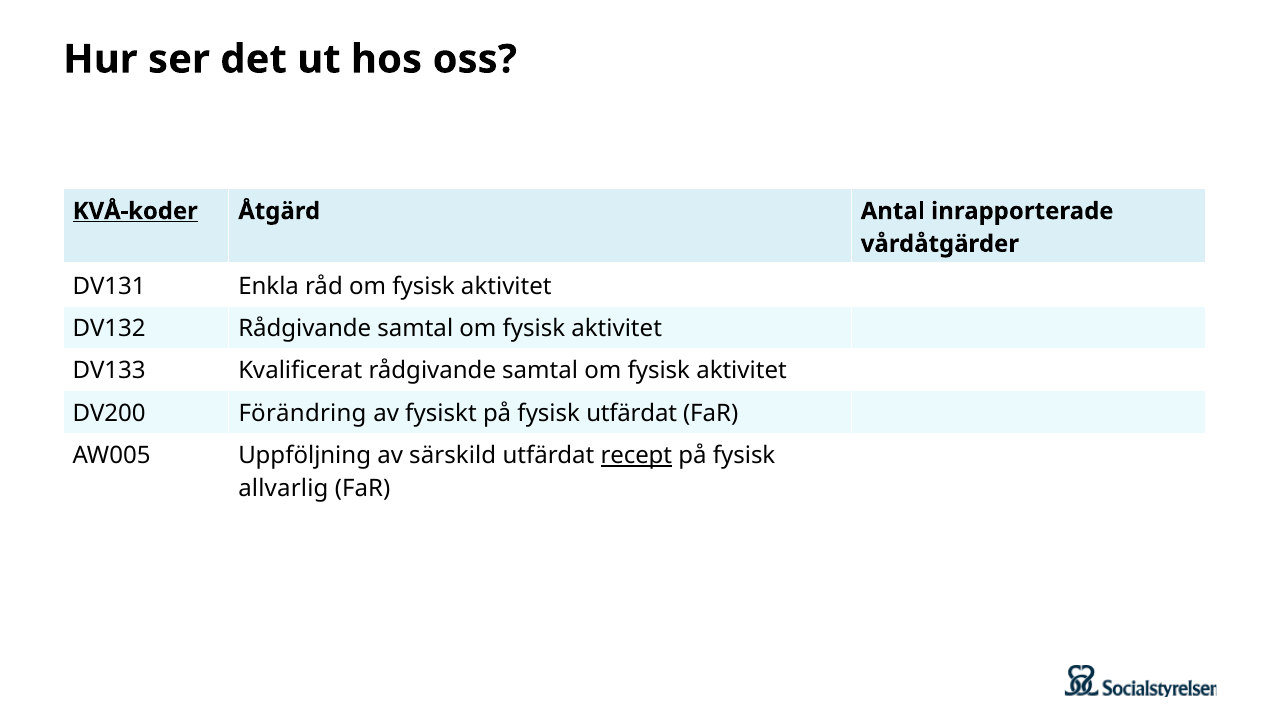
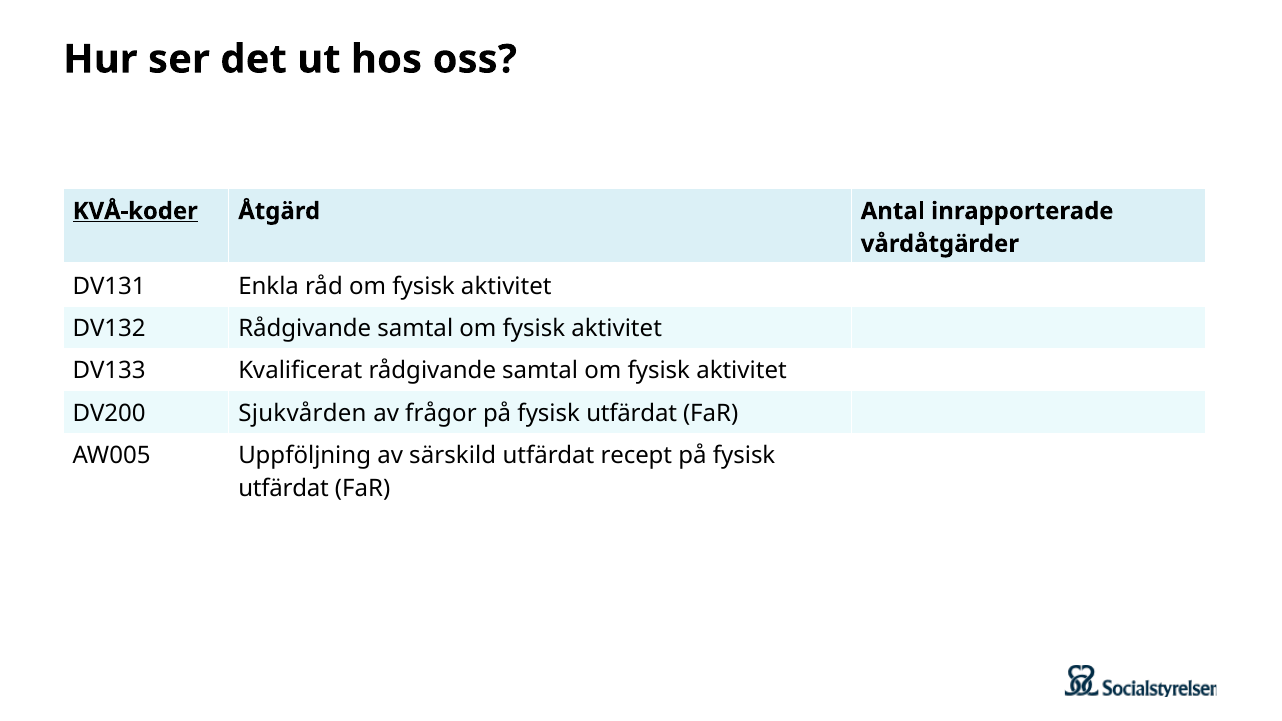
Förändring: Förändring -> Sjukvården
fysiskt: fysiskt -> frågor
recept underline: present -> none
allvarlig at (283, 488): allvarlig -> utfärdat
